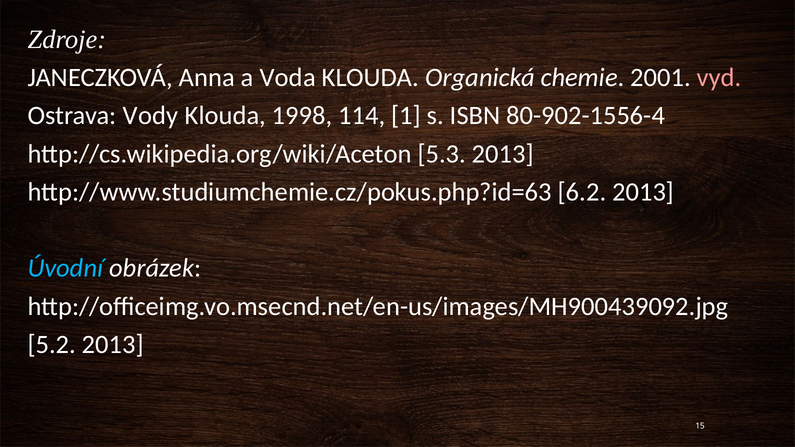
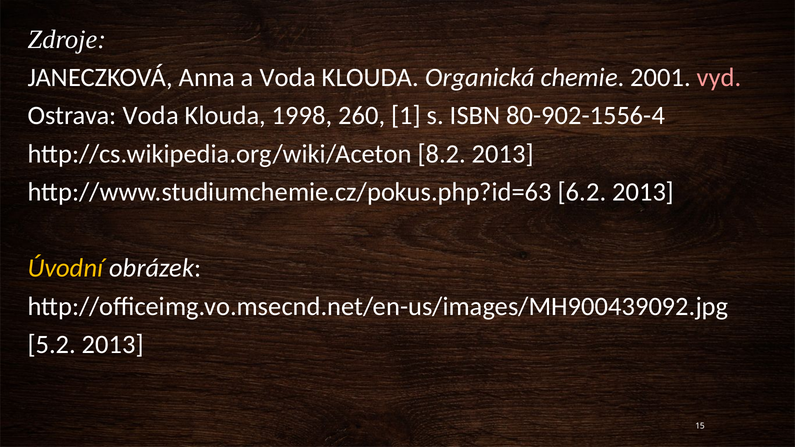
Ostrava Vody: Vody -> Voda
114: 114 -> 260
5.3: 5.3 -> 8.2
Úvodní colour: light blue -> yellow
